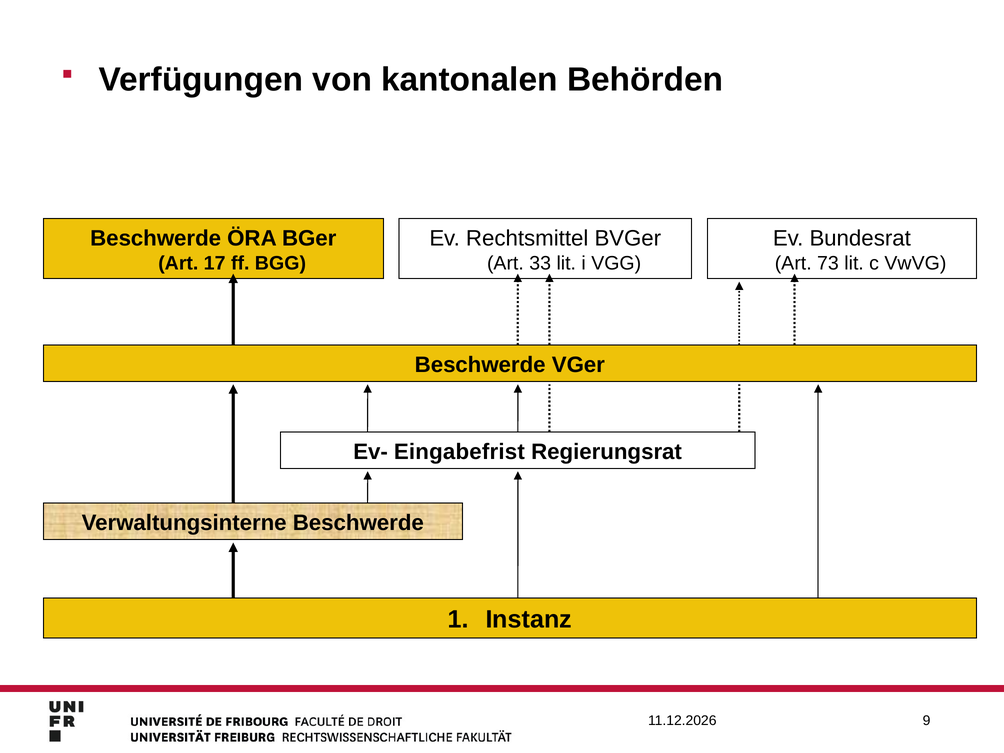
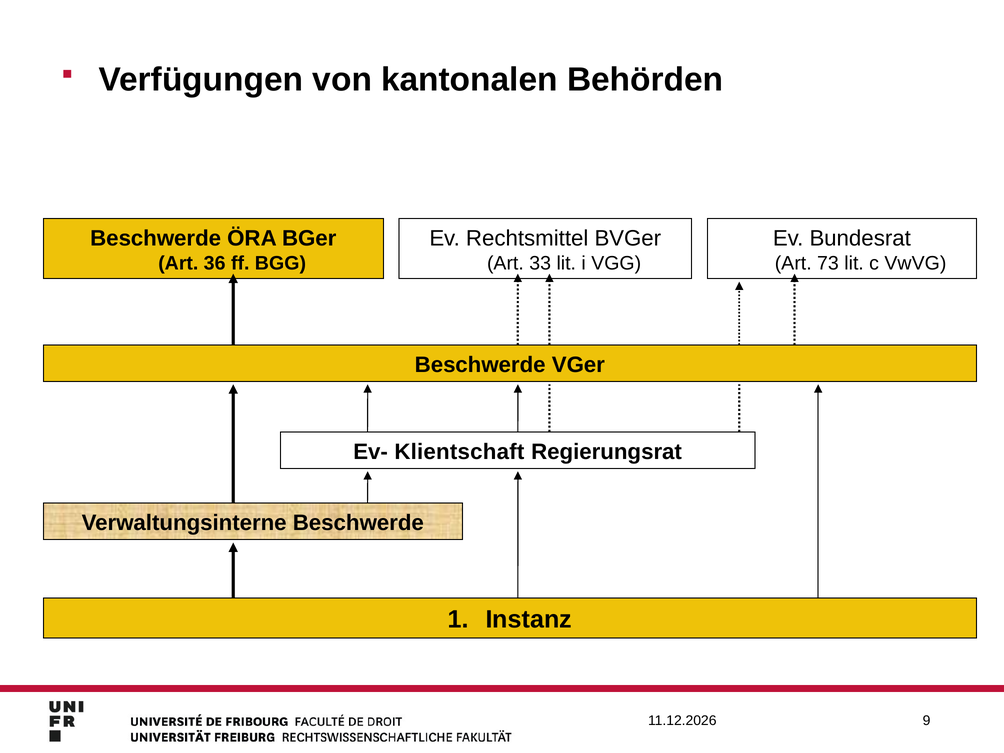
17: 17 -> 36
Eingabefrist: Eingabefrist -> Klientschaft
